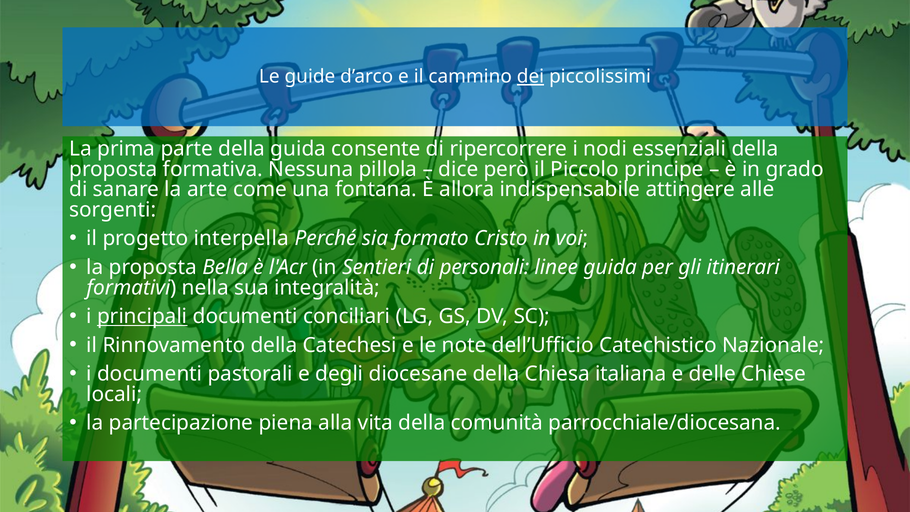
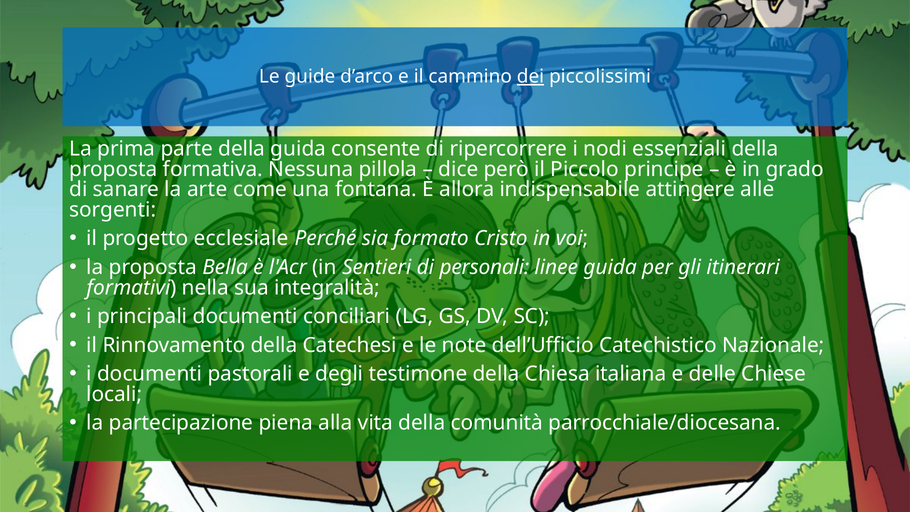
interpella: interpella -> ecclesiale
principali underline: present -> none
diocesane: diocesane -> testimone
